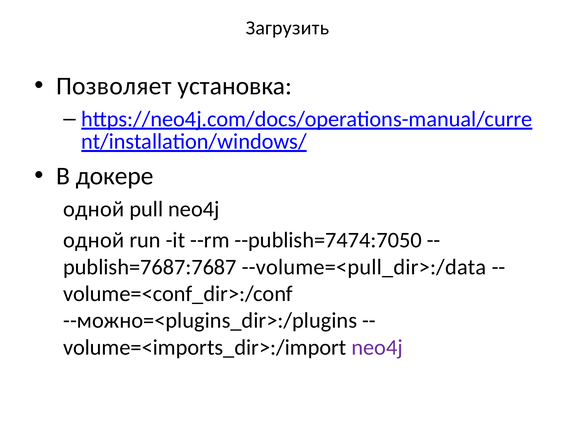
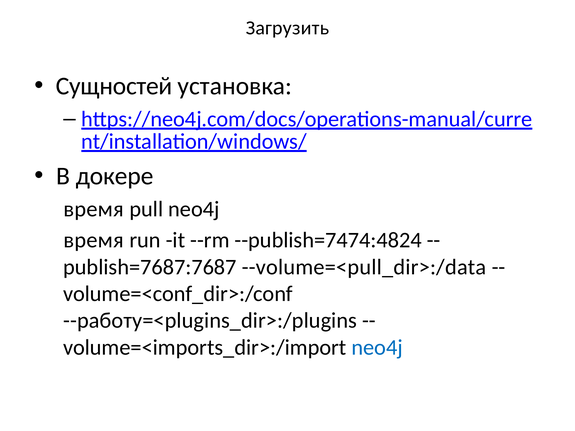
Позволяет: Позволяет -> Сущностей
одной at (94, 209): одной -> время
одной at (94, 240): одной -> время
--publish=7474:7050: --publish=7474:7050 -> --publish=7474:4824
--можно=<plugins_dir>:/plugins: --можно=<plugins_dir>:/plugins -> --работу=<plugins_dir>:/plugins
neo4j at (377, 348) colour: purple -> blue
